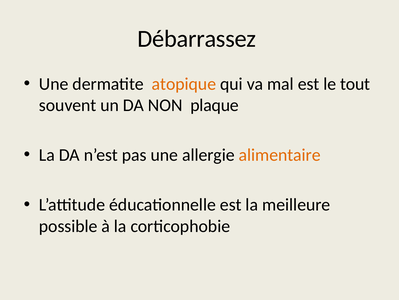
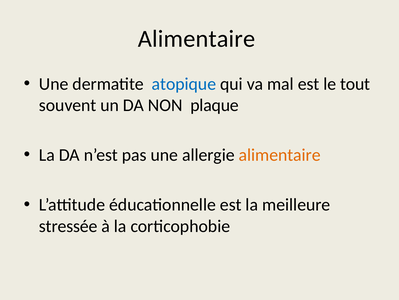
Débarrassez at (197, 39): Débarrassez -> Alimentaire
atopique colour: orange -> blue
possible: possible -> stressée
